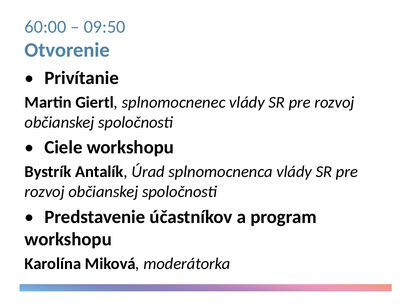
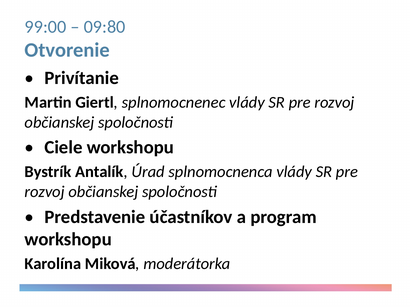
60:00: 60:00 -> 99:00
09:50: 09:50 -> 09:80
